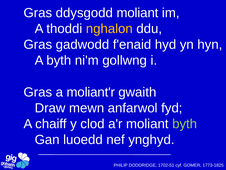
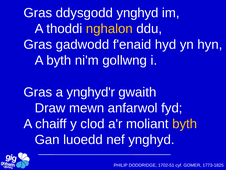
ddysgodd moliant: moliant -> ynghyd
moliant'r: moliant'r -> ynghyd'r
byth at (185, 124) colour: light green -> yellow
